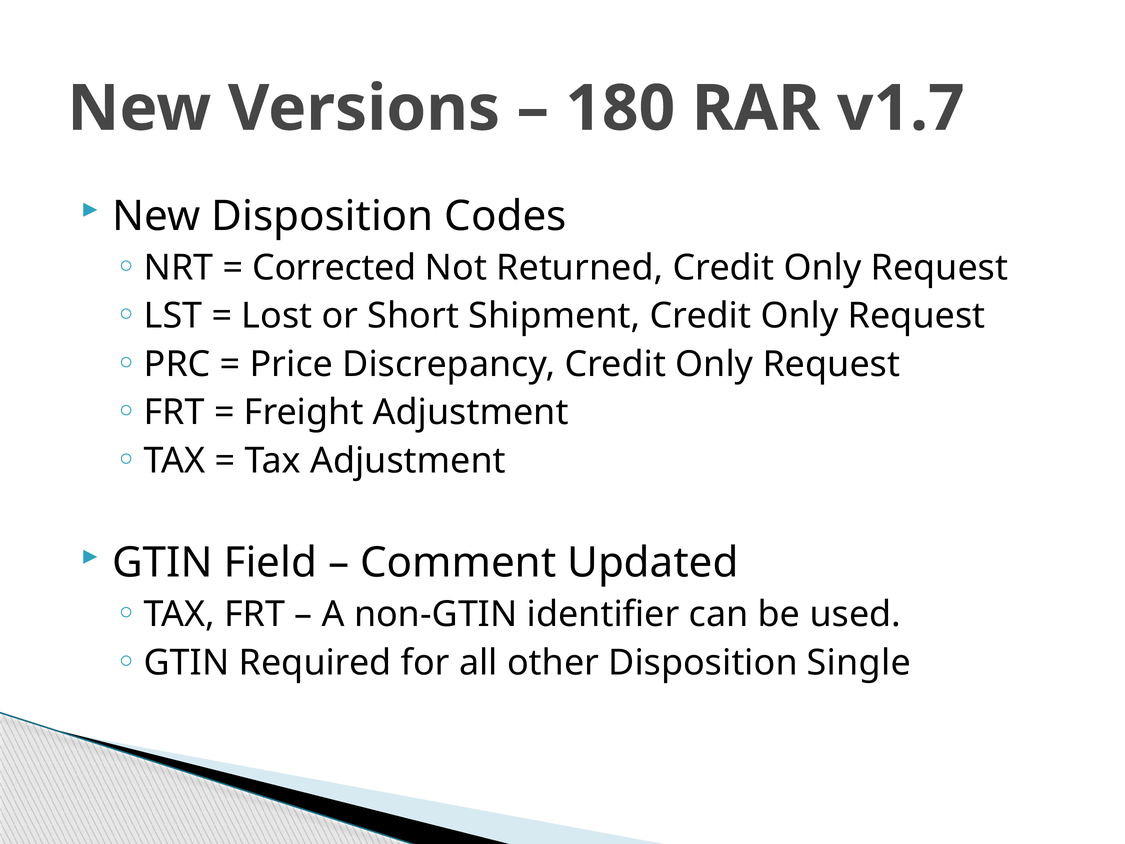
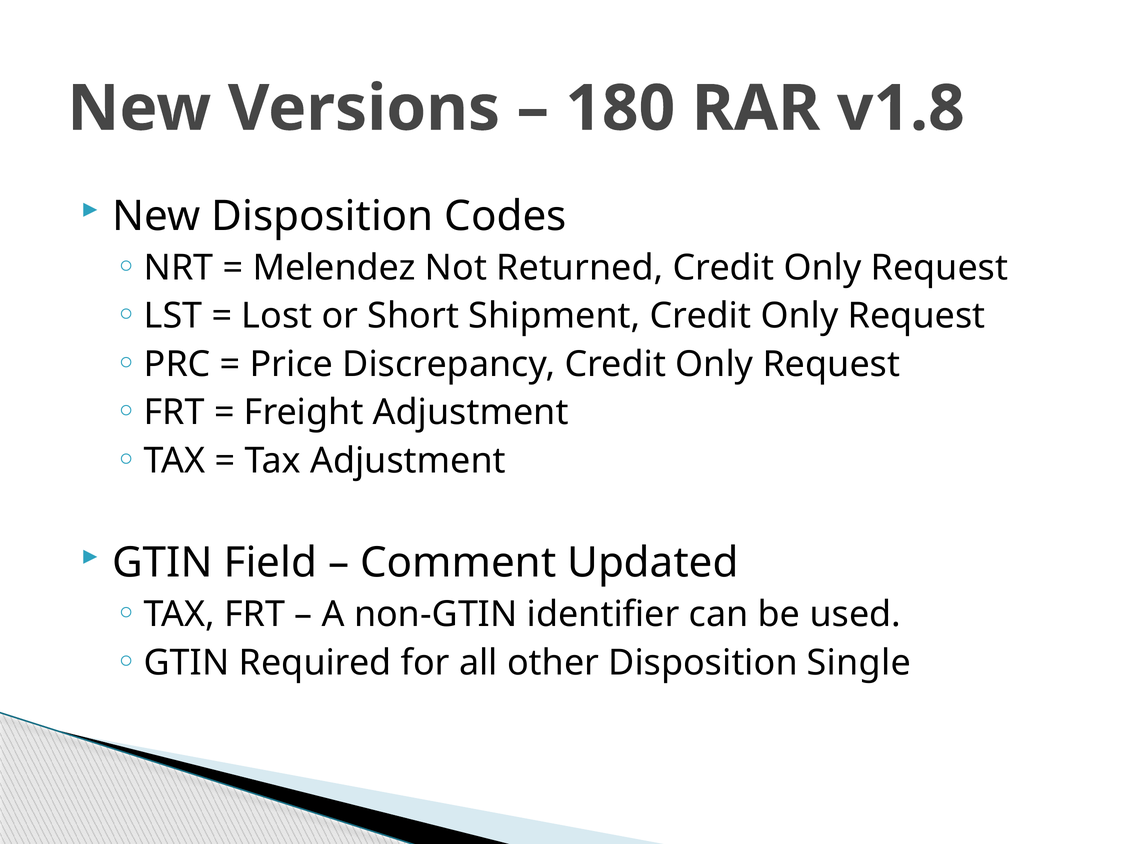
v1.7: v1.7 -> v1.8
Corrected: Corrected -> Melendez
